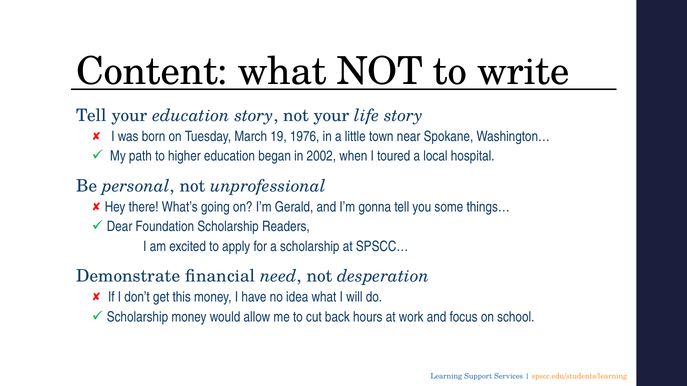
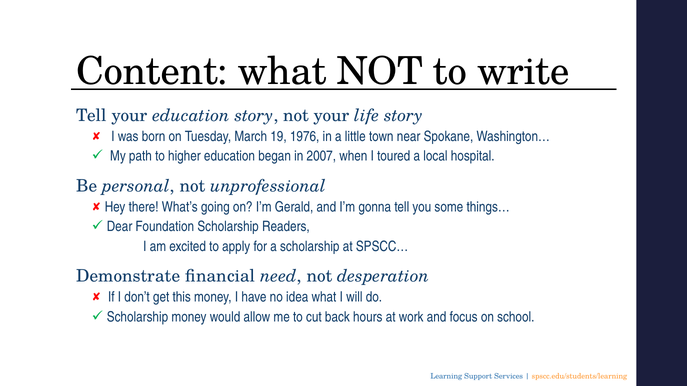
2002: 2002 -> 2007
